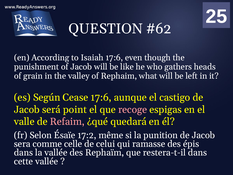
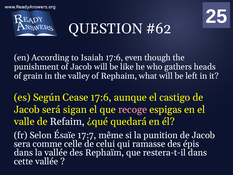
point: point -> sigan
Refaim colour: pink -> white
17:2: 17:2 -> 17:7
